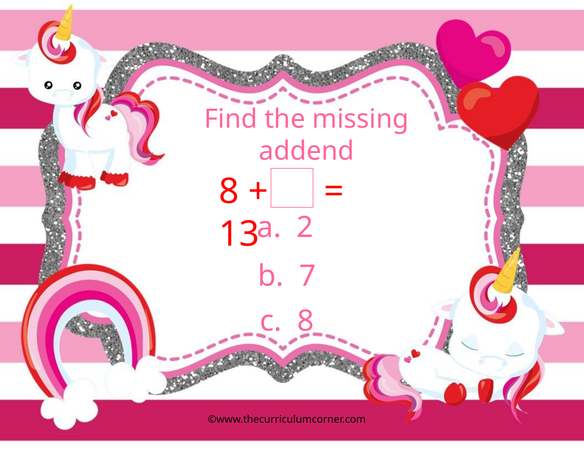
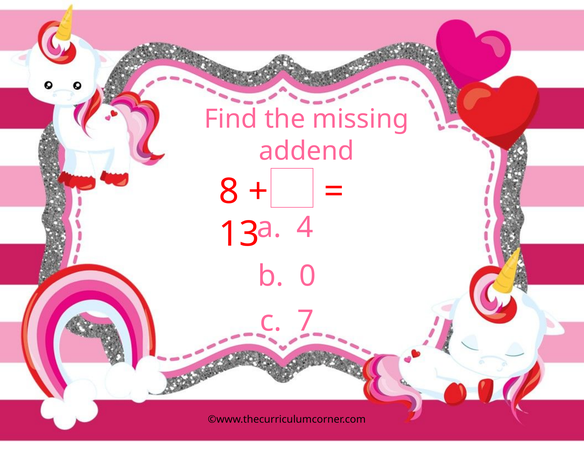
2: 2 -> 4
7: 7 -> 0
c 8: 8 -> 7
